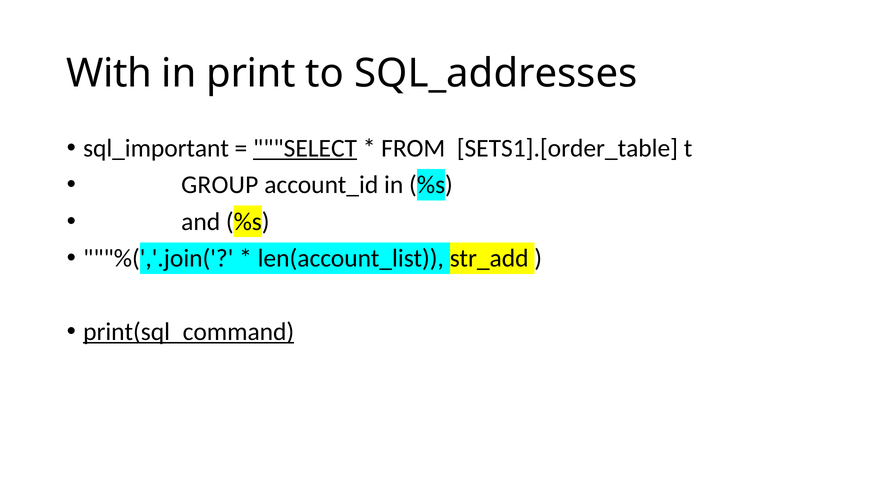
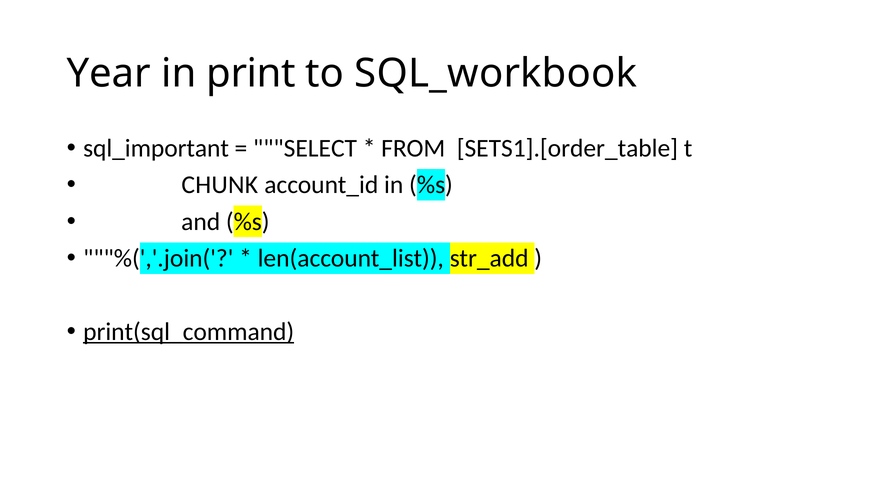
With: With -> Year
SQL_addresses: SQL_addresses -> SQL_workbook
SELECT underline: present -> none
GROUP: GROUP -> CHUNK
